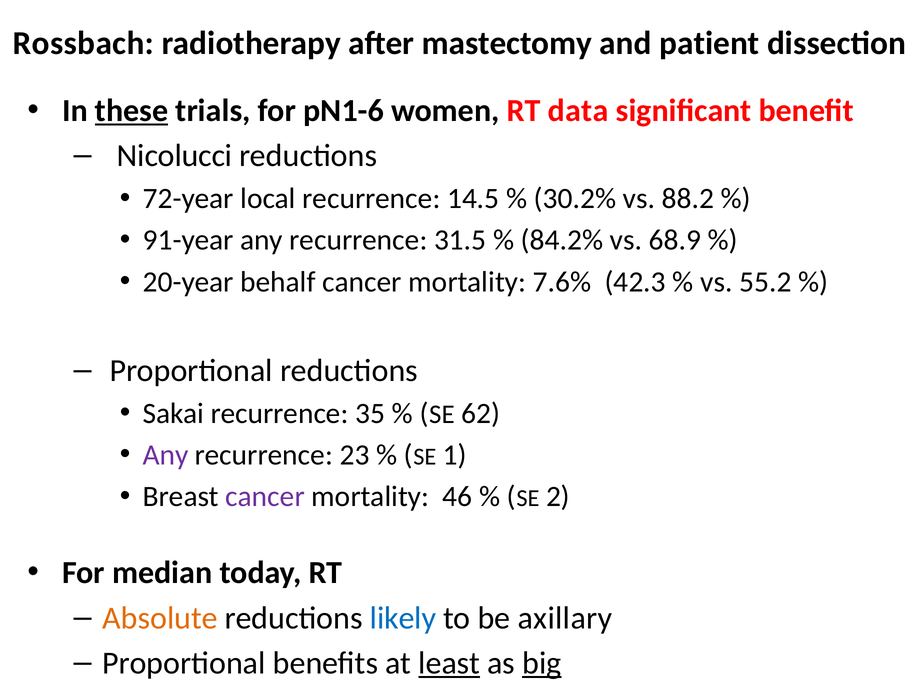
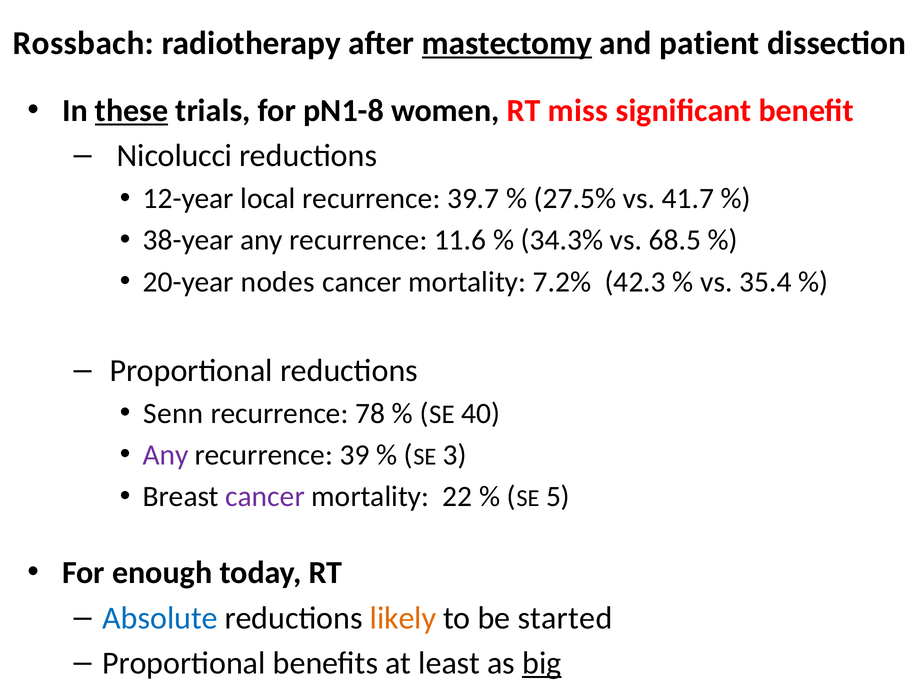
mastectomy underline: none -> present
pN1-6: pN1-6 -> pN1-8
data: data -> miss
72-year: 72-year -> 12-year
14.5: 14.5 -> 39.7
30.2%: 30.2% -> 27.5%
88.2: 88.2 -> 41.7
91-year: 91-year -> 38-year
31.5: 31.5 -> 11.6
84.2%: 84.2% -> 34.3%
68.9: 68.9 -> 68.5
behalf: behalf -> nodes
7.6%: 7.6% -> 7.2%
55.2: 55.2 -> 35.4
Sakai: Sakai -> Senn
35: 35 -> 78
62: 62 -> 40
23: 23 -> 39
1: 1 -> 3
46: 46 -> 22
2: 2 -> 5
median: median -> enough
Absolute colour: orange -> blue
likely colour: blue -> orange
axillary: axillary -> started
least underline: present -> none
